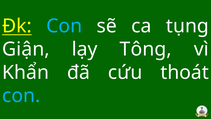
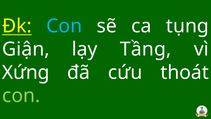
Tông: Tông -> Tầng
Khẩn: Khẩn -> Xứng
con at (21, 96) colour: light blue -> light green
